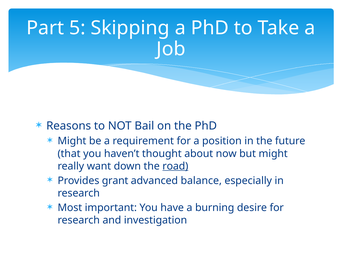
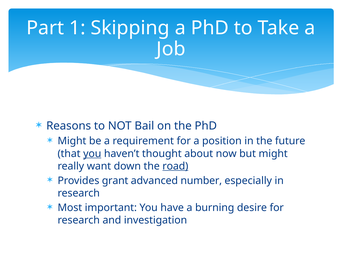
5: 5 -> 1
you at (92, 154) underline: none -> present
balance: balance -> number
